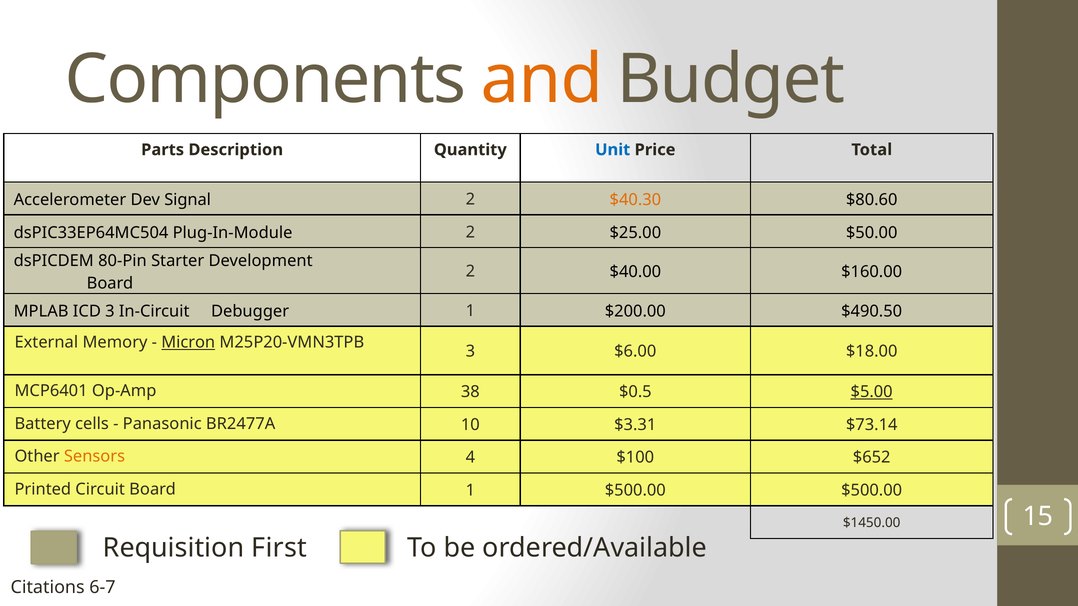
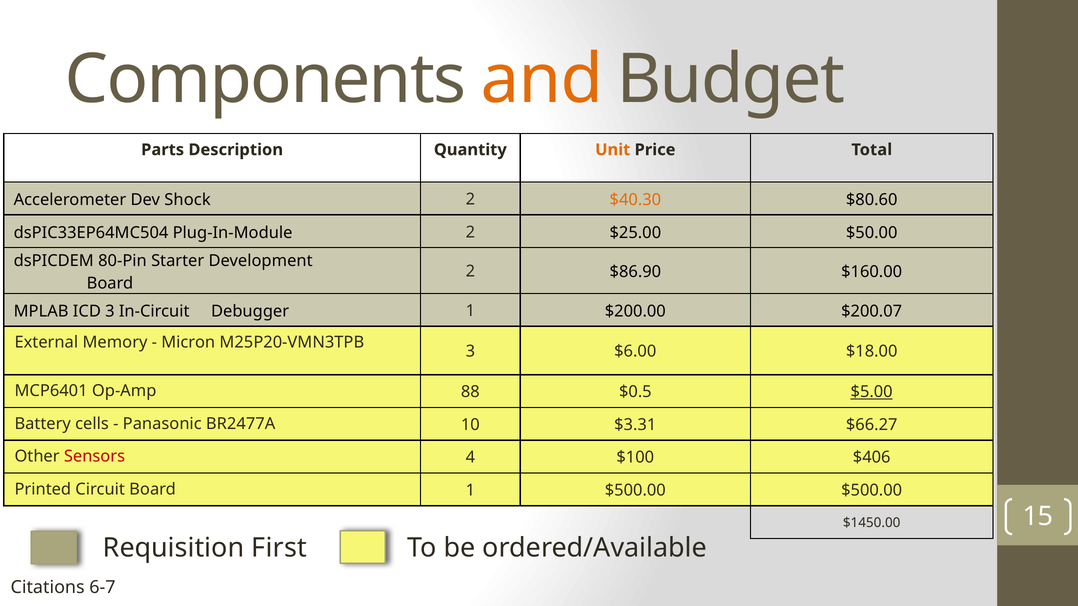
Unit colour: blue -> orange
Signal: Signal -> Shock
$40.00: $40.00 -> $86.90
$490.50: $490.50 -> $200.07
Micron underline: present -> none
38: 38 -> 88
$73.14: $73.14 -> $66.27
Sensors colour: orange -> red
$652: $652 -> $406
